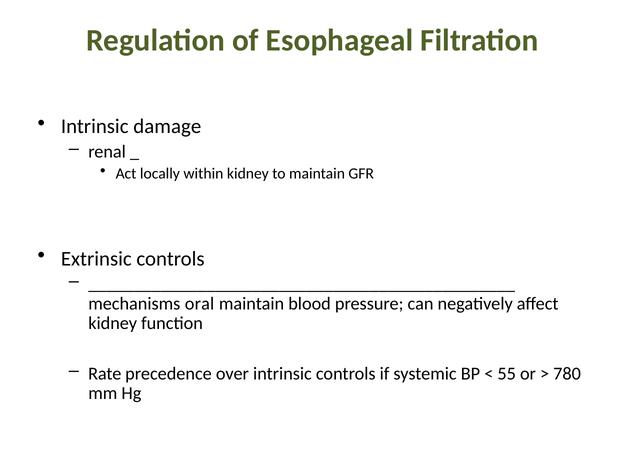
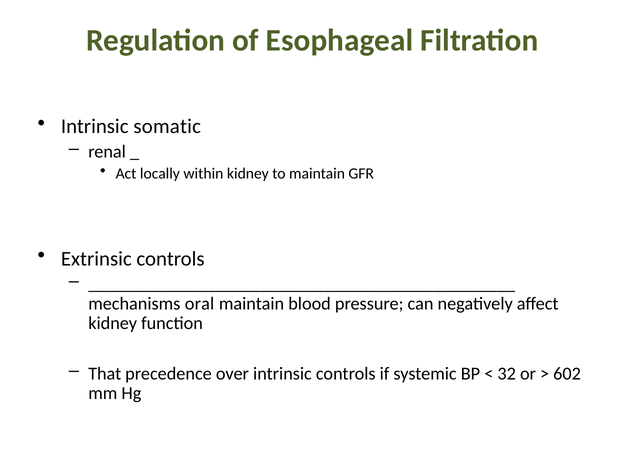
damage: damage -> somatic
Rate: Rate -> That
55: 55 -> 32
780: 780 -> 602
